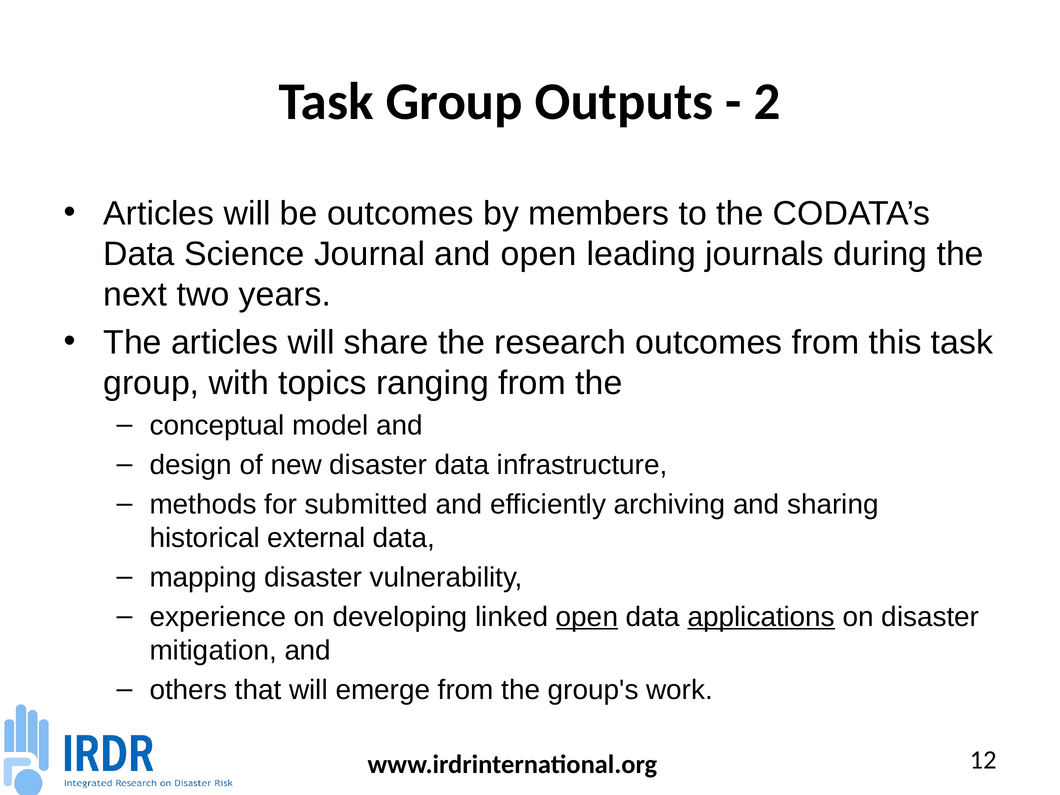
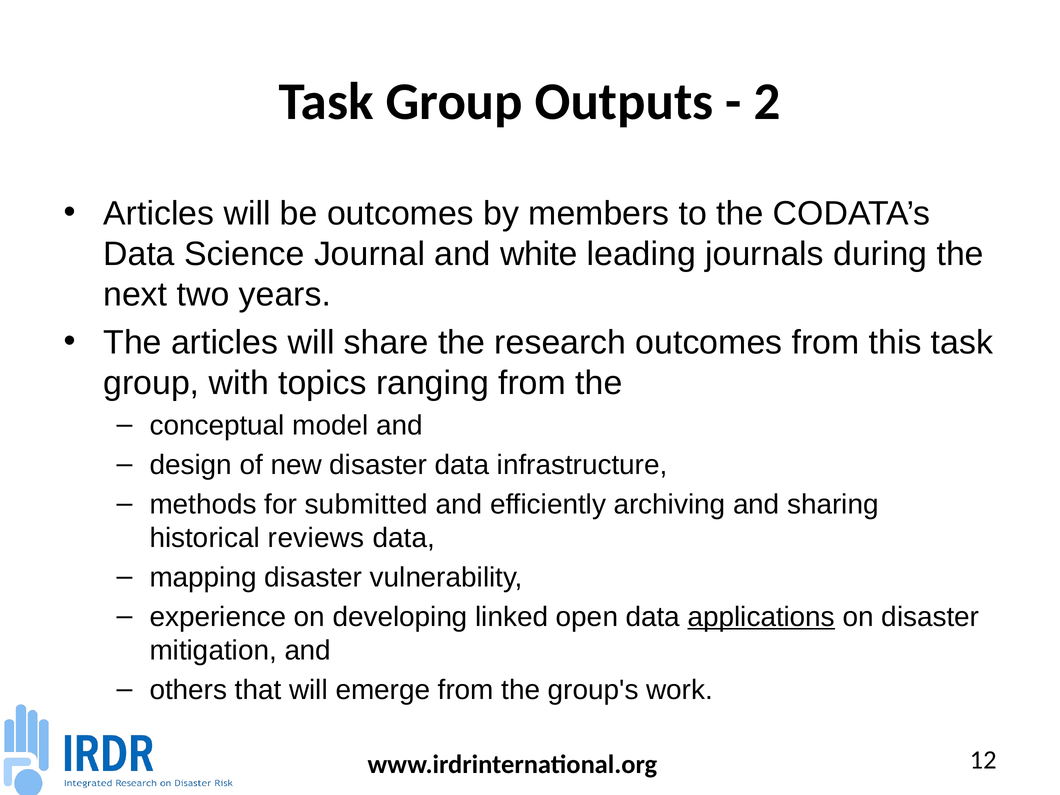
and open: open -> white
external: external -> reviews
open at (587, 617) underline: present -> none
